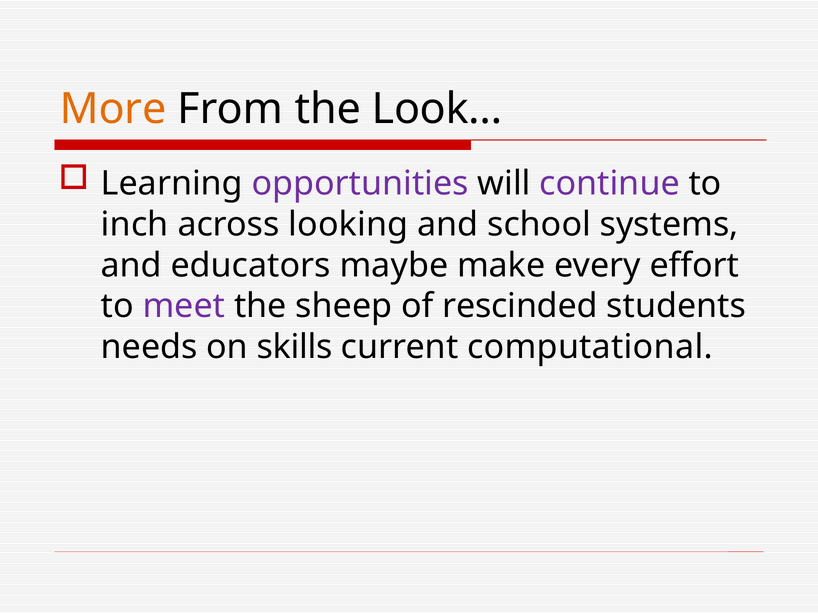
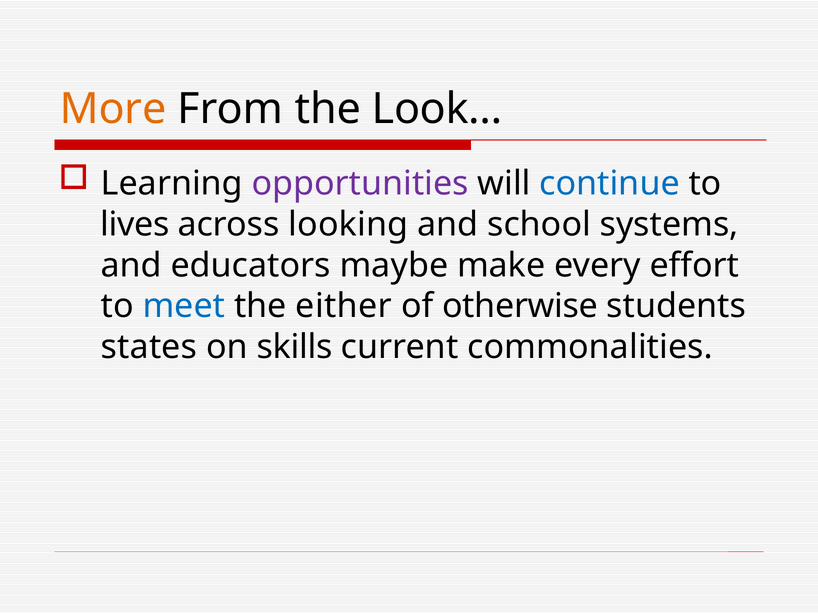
continue colour: purple -> blue
inch: inch -> lives
meet colour: purple -> blue
sheep: sheep -> either
rescinded: rescinded -> otherwise
needs: needs -> states
computational: computational -> commonalities
